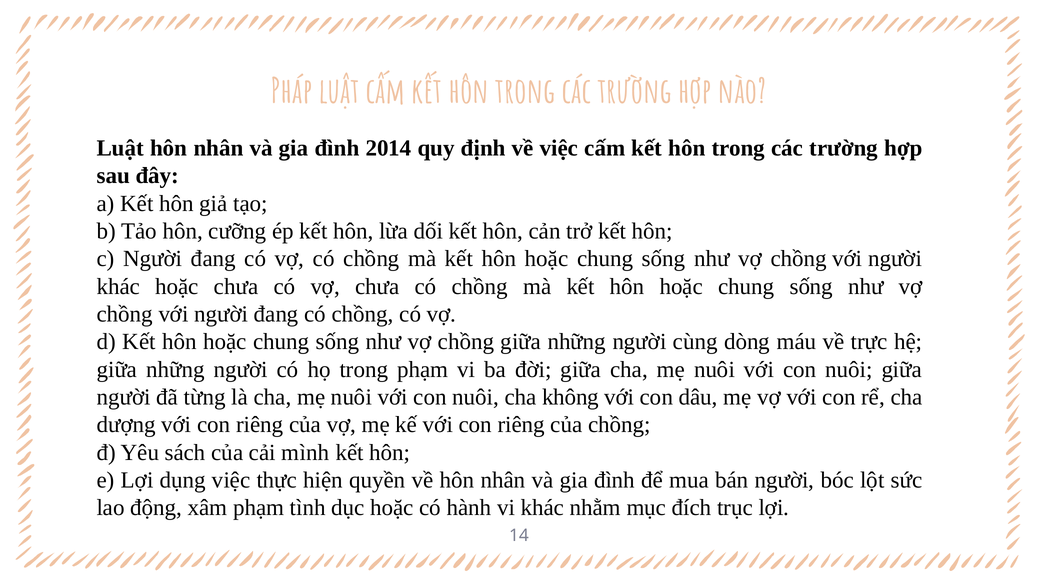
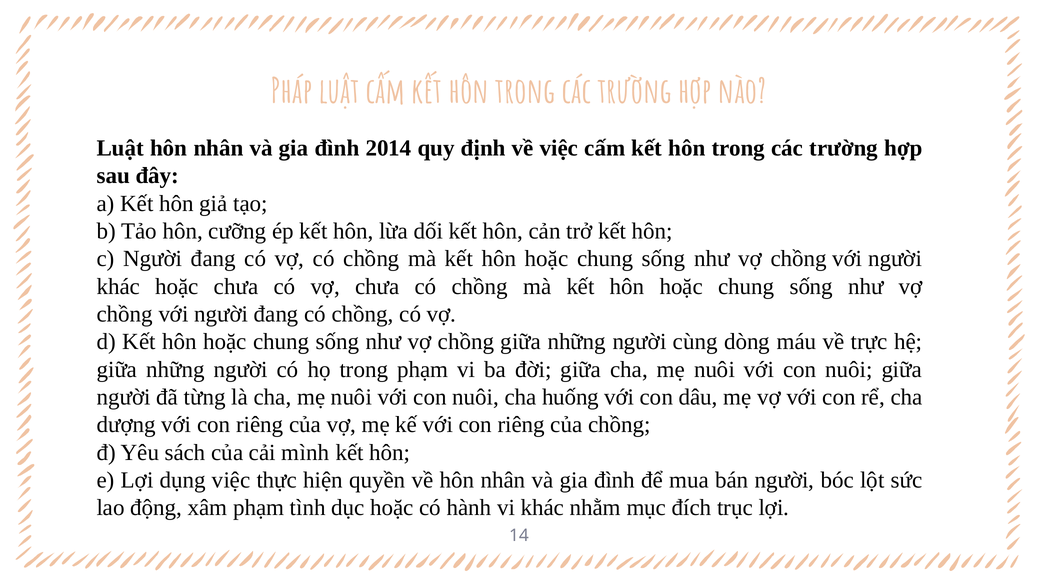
không: không -> huống
